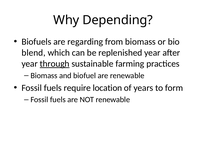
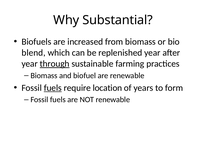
Depending: Depending -> Substantial
regarding: regarding -> increased
fuels at (53, 88) underline: none -> present
